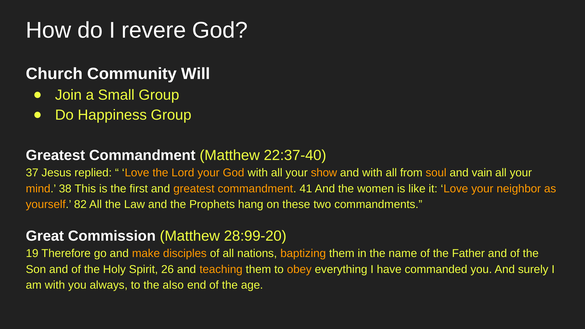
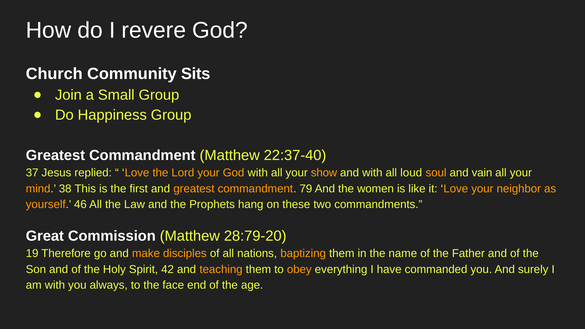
Will: Will -> Sits
from: from -> loud
41: 41 -> 79
82: 82 -> 46
28:99-20: 28:99-20 -> 28:79-20
26: 26 -> 42
also: also -> face
